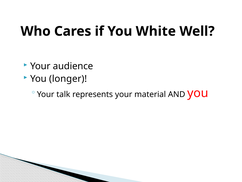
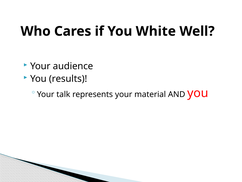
longer: longer -> results
